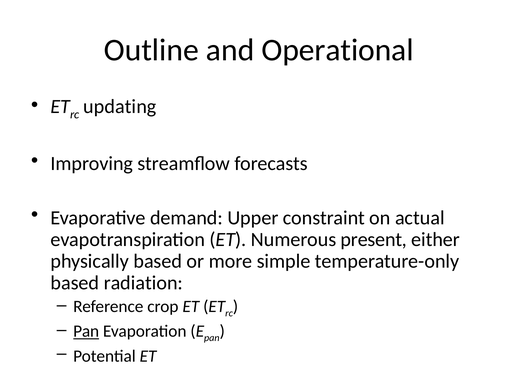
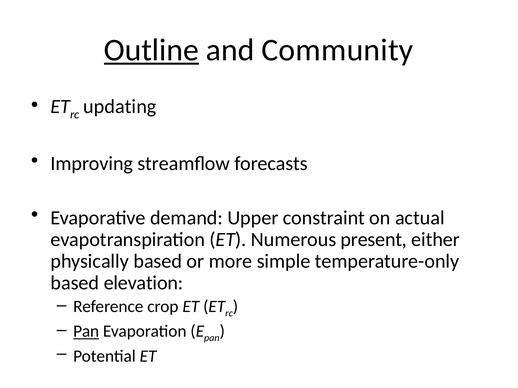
Outline underline: none -> present
Operational: Operational -> Community
radiation: radiation -> elevation
